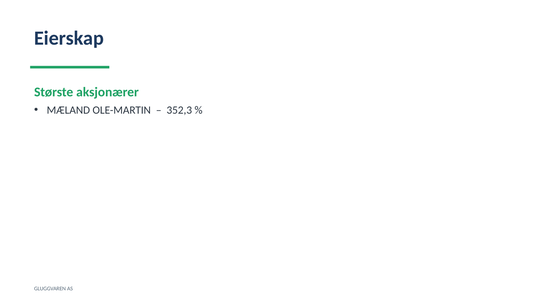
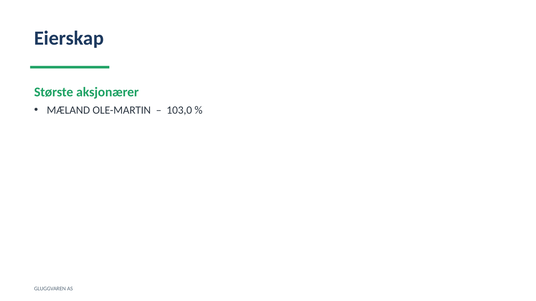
352,3: 352,3 -> 103,0
